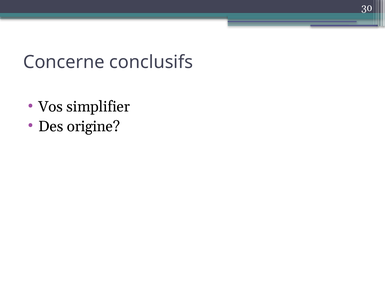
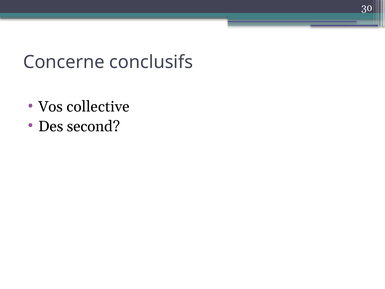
simplifier: simplifier -> collective
origine: origine -> second
